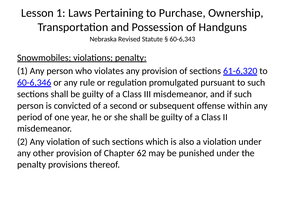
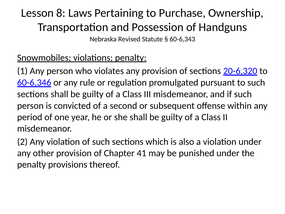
Lesson 1: 1 -> 8
61-6,320: 61-6,320 -> 20-6,320
62: 62 -> 41
